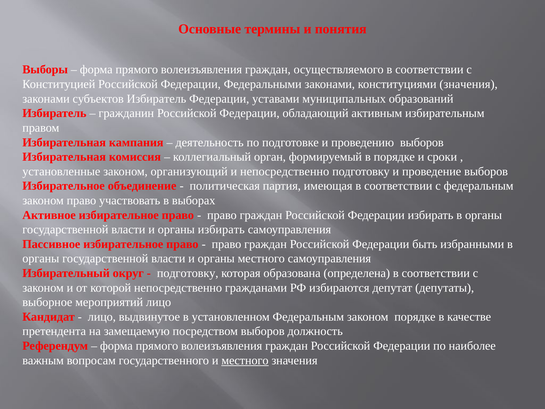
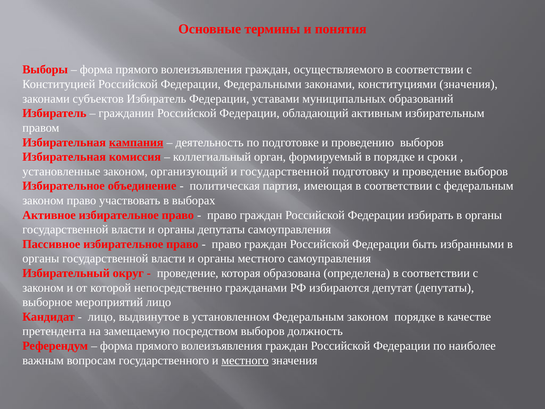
кампания underline: none -> present
и непосредственно: непосредственно -> государственной
органы избирать: избирать -> депутаты
подготовку at (188, 273): подготовку -> проведение
